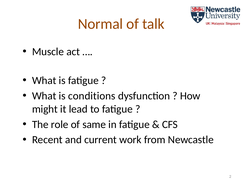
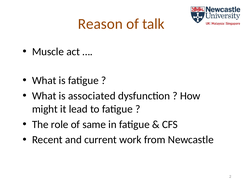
Normal: Normal -> Reason
conditions: conditions -> associated
